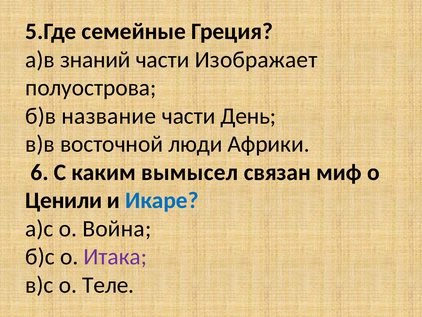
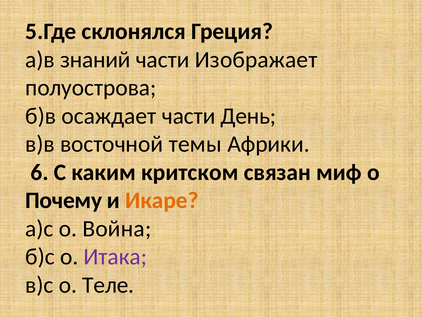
семейные: семейные -> склонялся
название: название -> осаждает
люди: люди -> темы
вымысел: вымысел -> критском
Ценили: Ценили -> Почему
Икаре colour: blue -> orange
